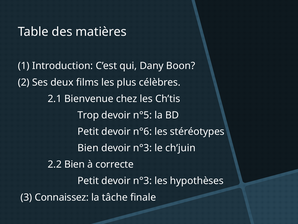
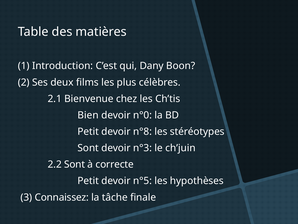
Trop: Trop -> Bien
n°5: n°5 -> n°0
n°6: n°6 -> n°8
Bien at (88, 148): Bien -> Sont
2.2 Bien: Bien -> Sont
Petit devoir n°3: n°3 -> n°5
